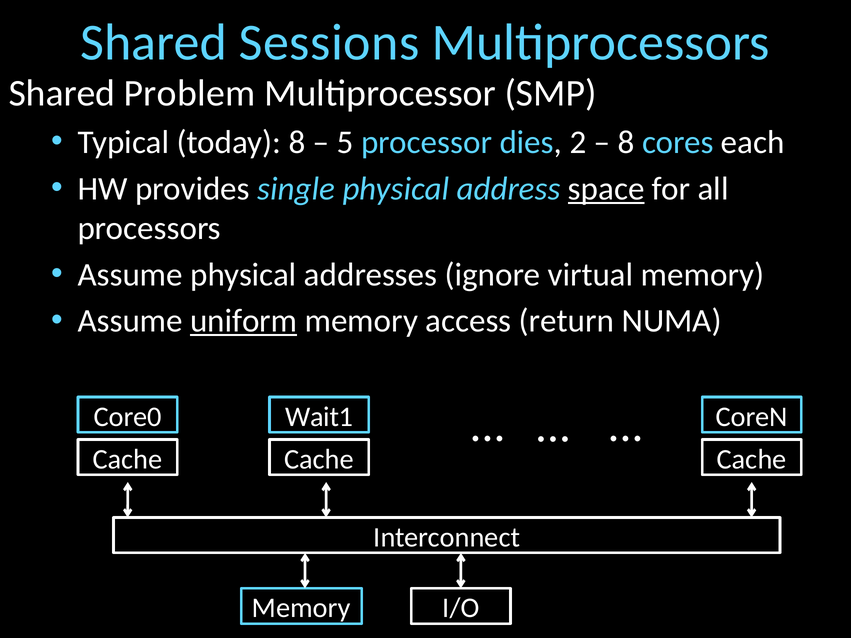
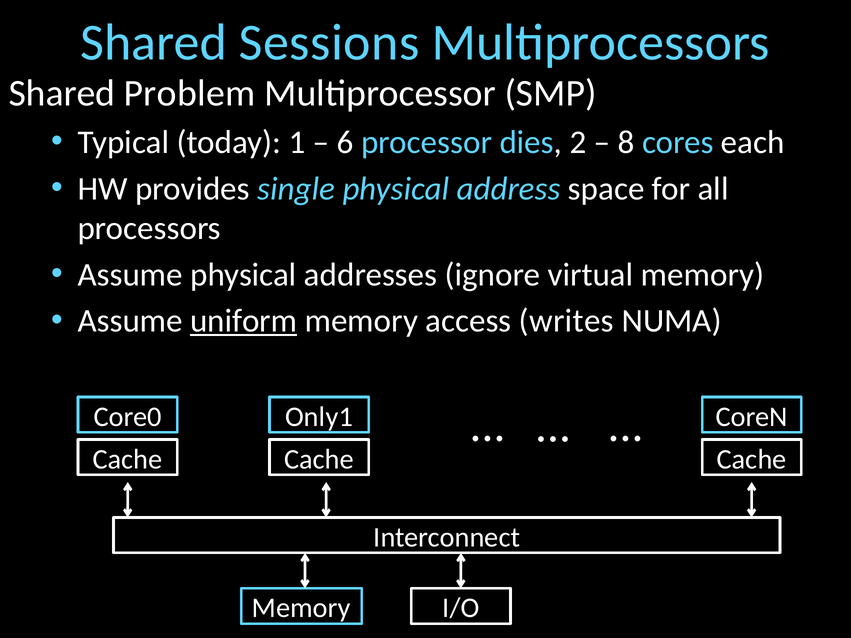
today 8: 8 -> 1
5: 5 -> 6
space underline: present -> none
return: return -> writes
Wait1: Wait1 -> Only1
